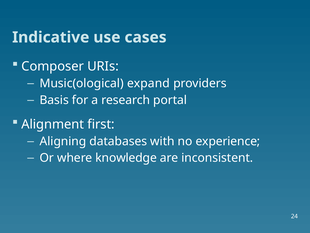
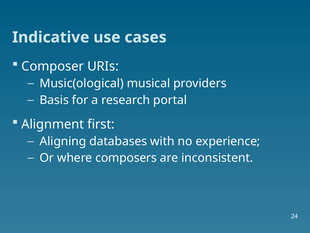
expand: expand -> musical
knowledge: knowledge -> composers
